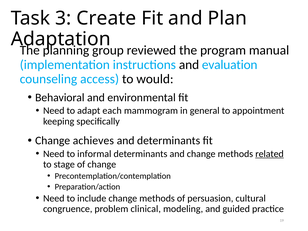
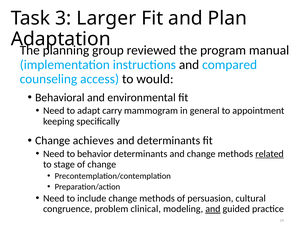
Create: Create -> Larger
evaluation: evaluation -> compared
each: each -> carry
informal: informal -> behavior
and at (213, 209) underline: none -> present
